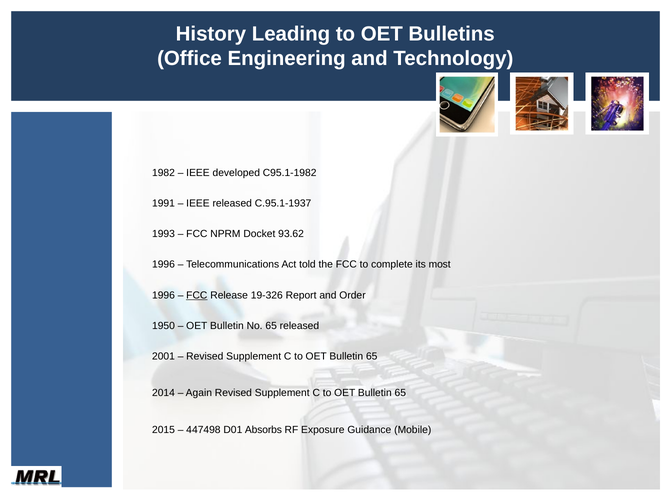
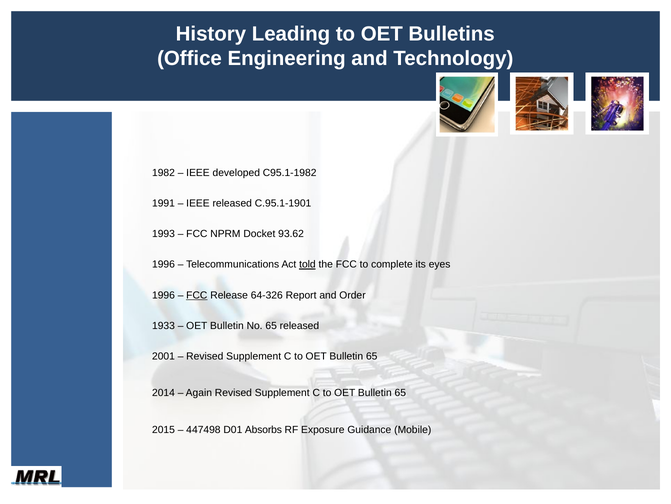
C.95.1-1937: C.95.1-1937 -> C.95.1-1901
told underline: none -> present
most: most -> eyes
19-326: 19-326 -> 64-326
1950: 1950 -> 1933
